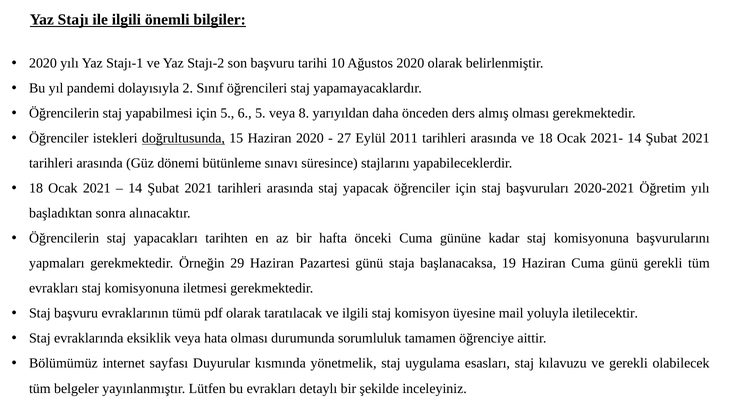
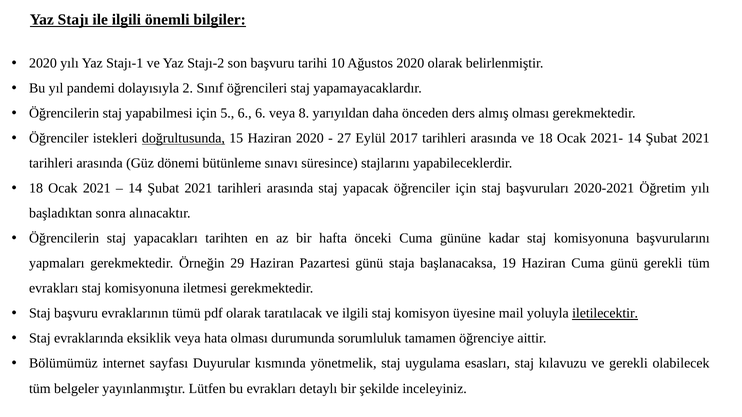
6 5: 5 -> 6
2011: 2011 -> 2017
iletilecektir underline: none -> present
